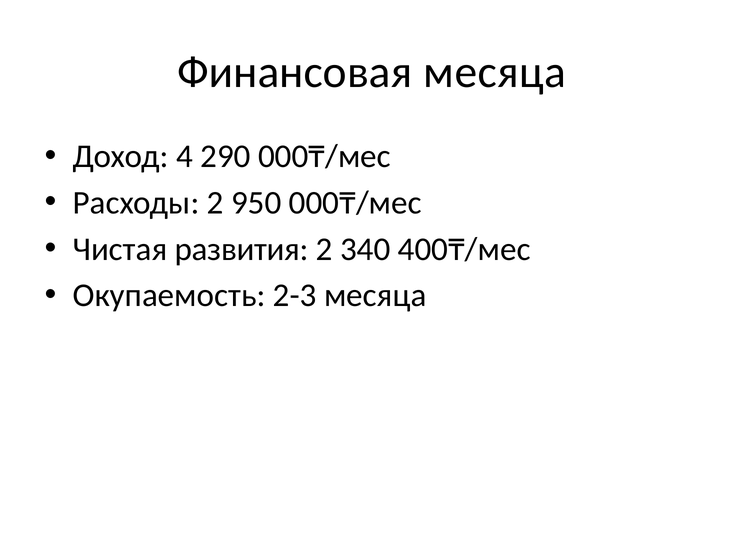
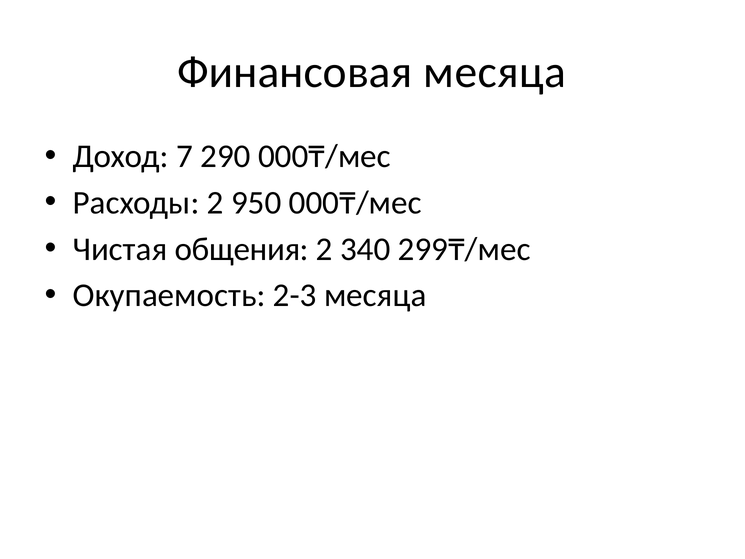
4: 4 -> 7
развития: развития -> общения
400₸/мес: 400₸/мес -> 299₸/мес
